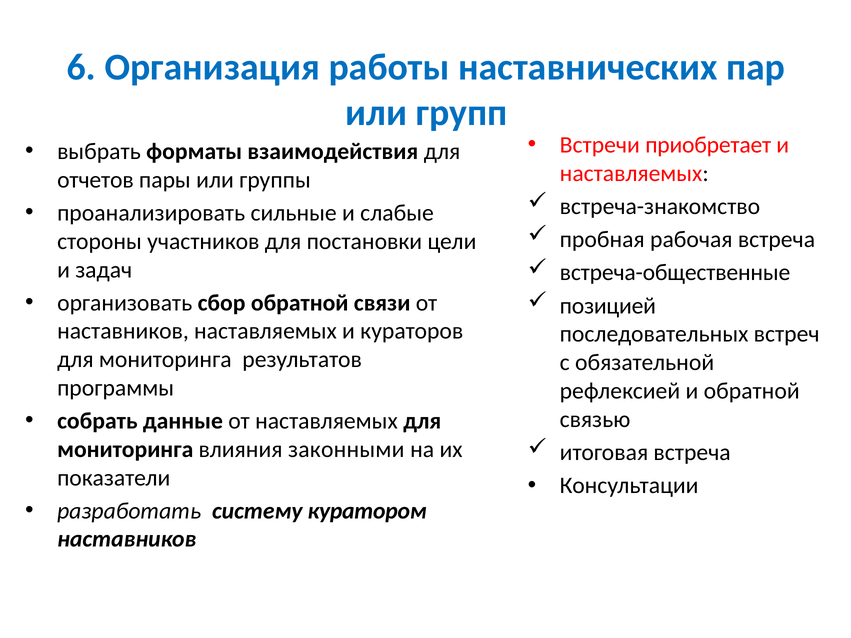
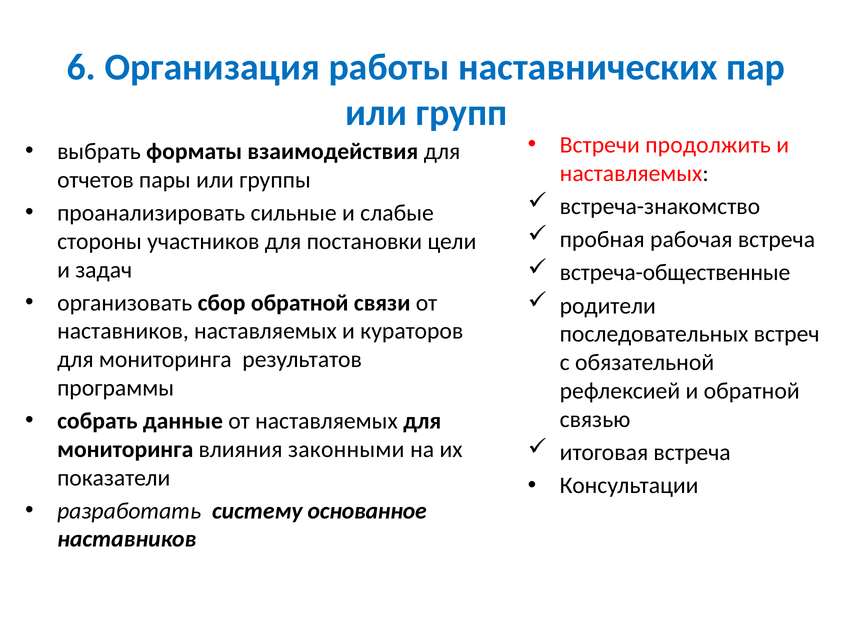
приобретает: приобретает -> продолжить
позицией: позицией -> родители
куратором: куратором -> основанное
